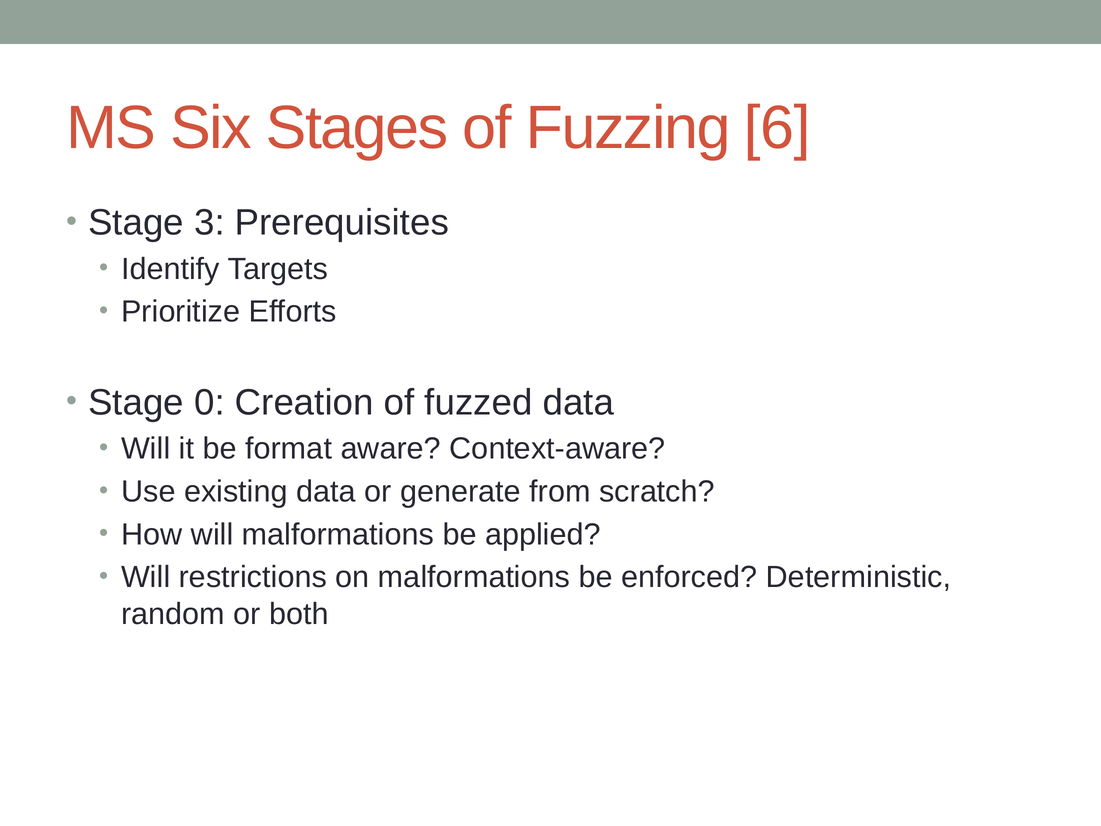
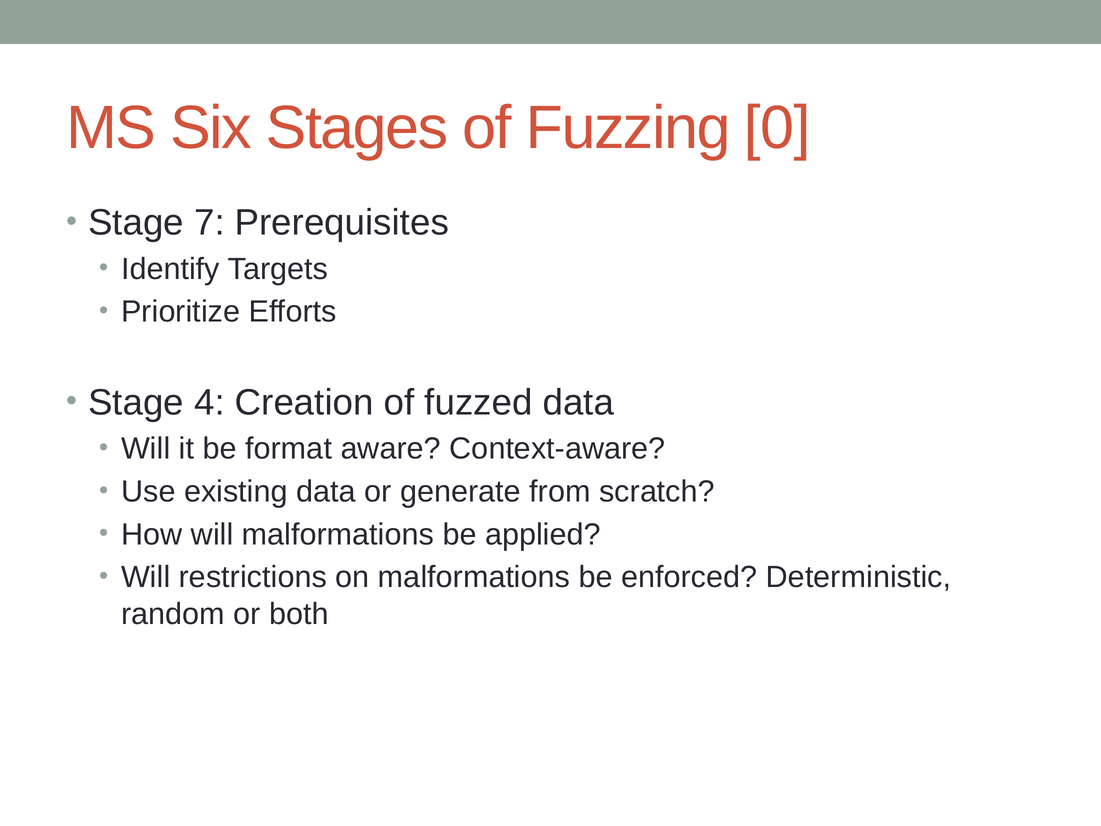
6: 6 -> 0
3: 3 -> 7
0: 0 -> 4
